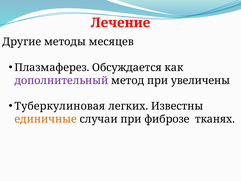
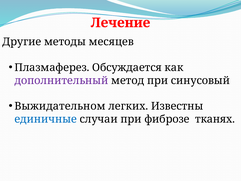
увеличены: увеличены -> синусовый
Туберкулиновая: Туберкулиновая -> Выжидательном
единичные colour: orange -> blue
